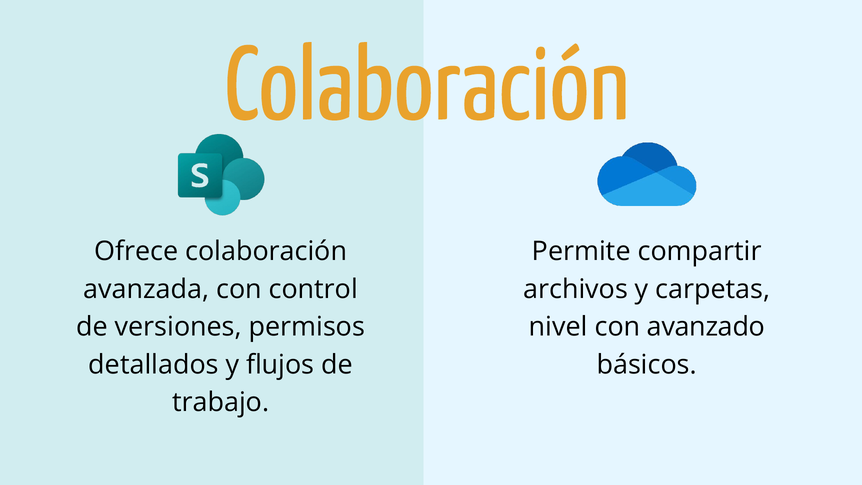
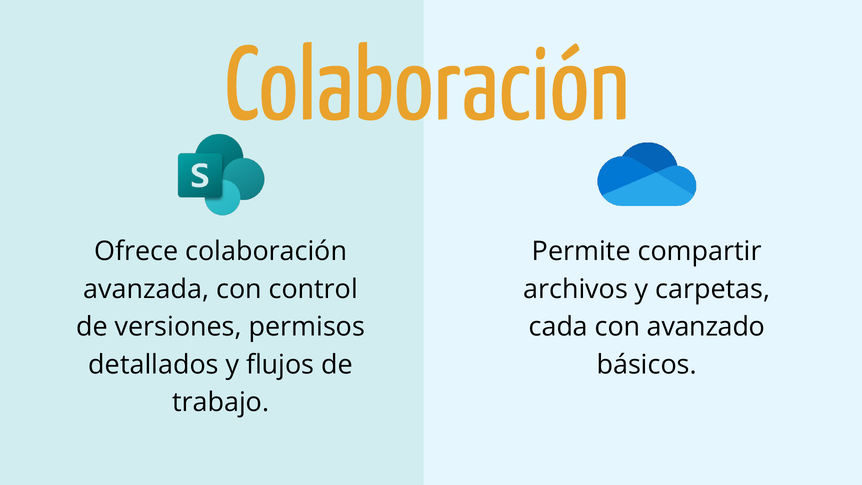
nivel: nivel -> cada
